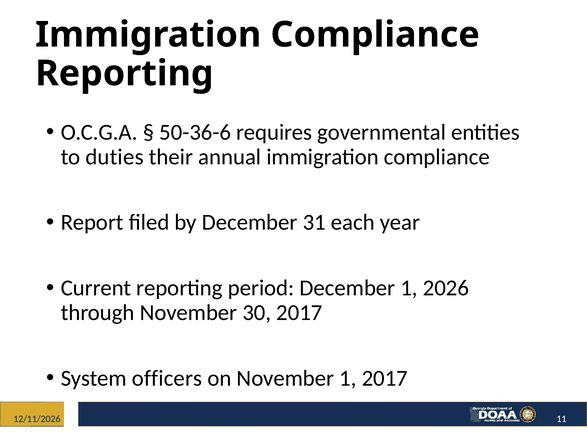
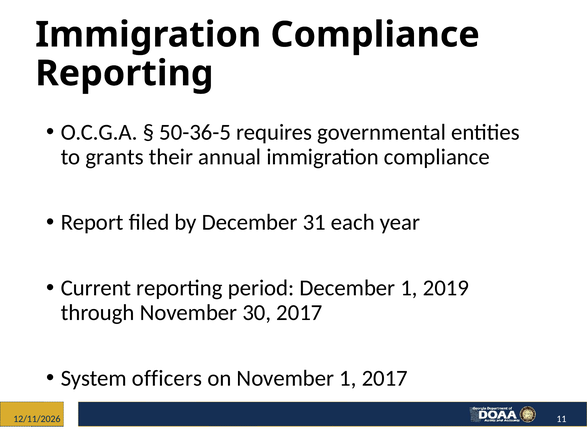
50-36-6: 50-36-6 -> 50-36-5
duties: duties -> grants
2026: 2026 -> 2019
